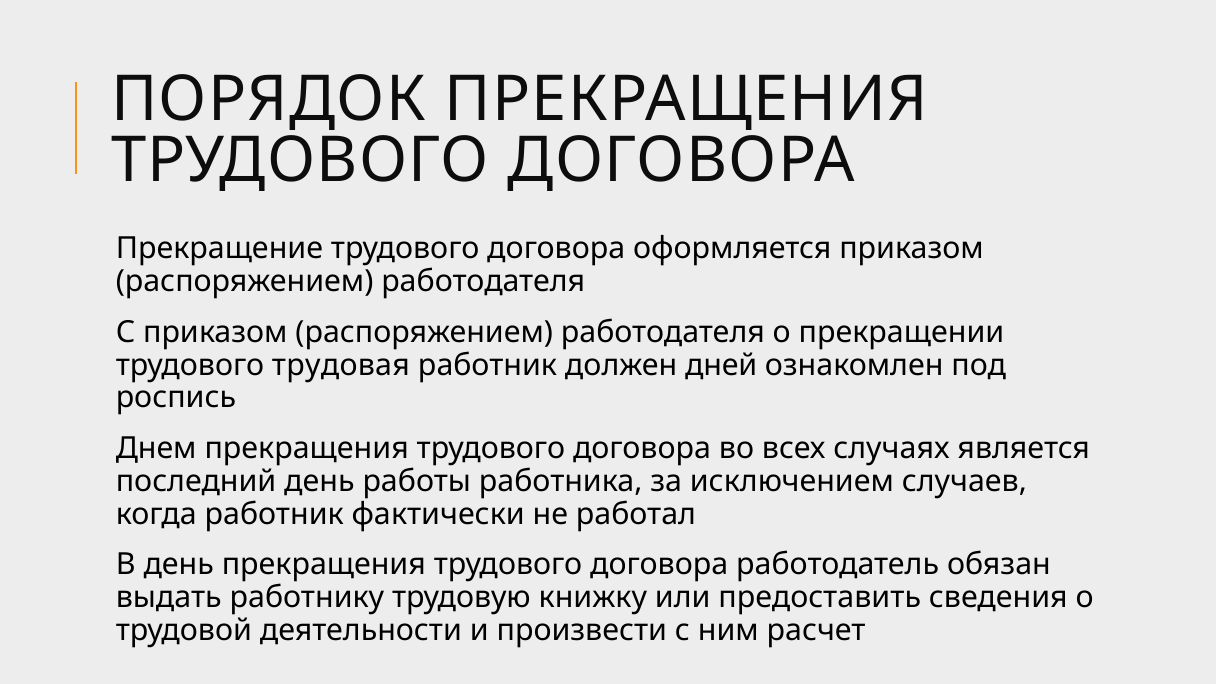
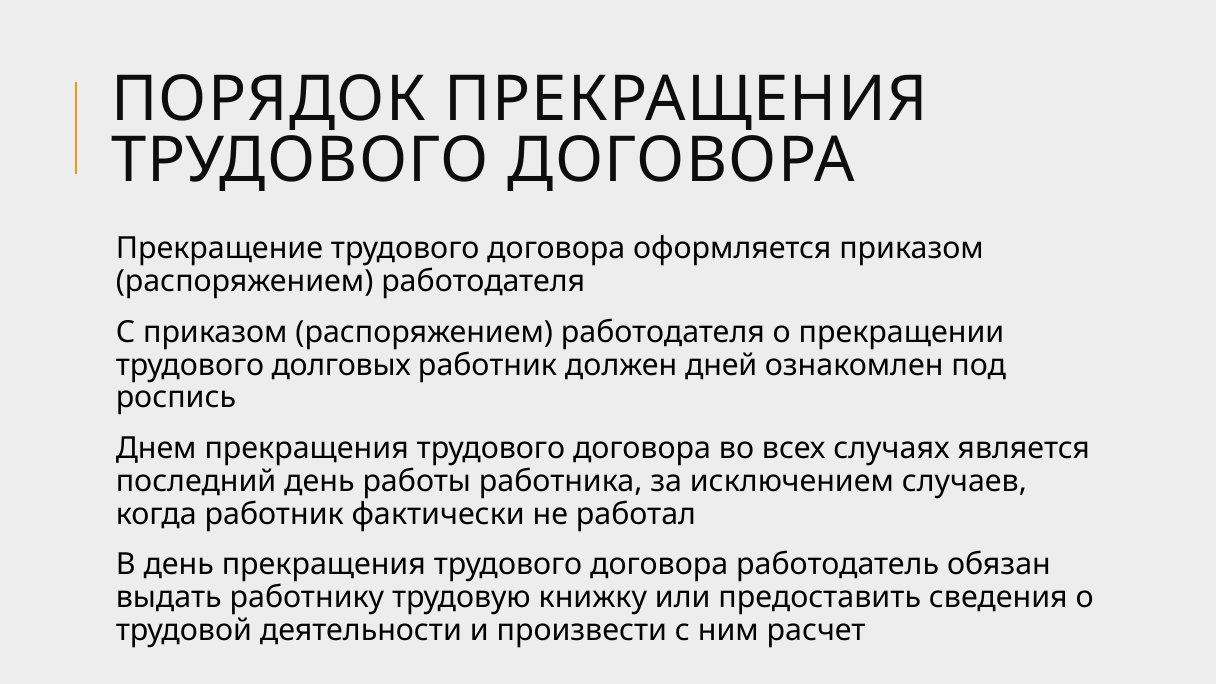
трудовая: трудовая -> долговых
